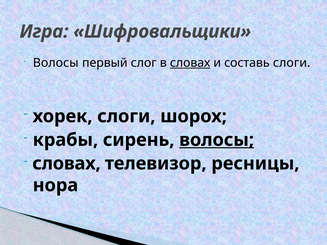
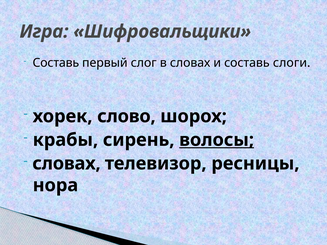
Волосы at (56, 63): Волосы -> Составь
словах at (190, 63) underline: present -> none
хорек слоги: слоги -> слово
